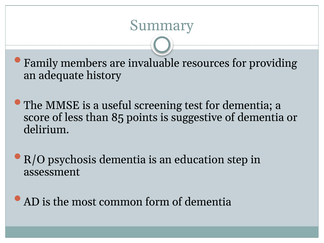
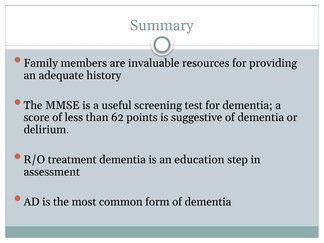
85: 85 -> 62
psychosis: psychosis -> treatment
